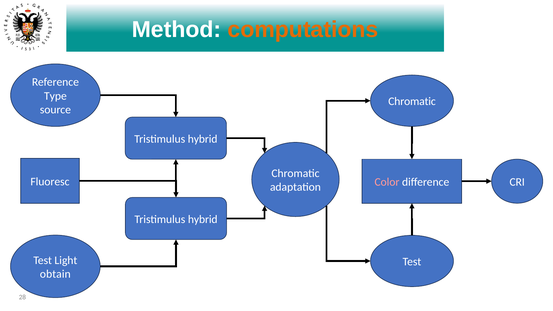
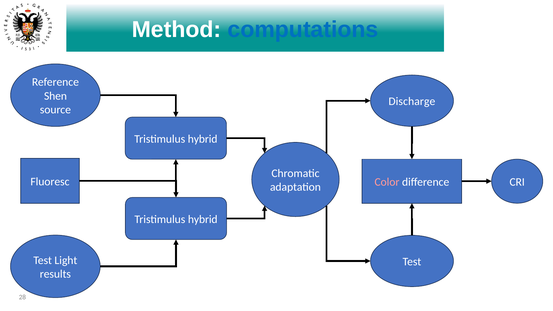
computations colour: orange -> blue
Type: Type -> Shen
Chromatic at (412, 102): Chromatic -> Discharge
obtain: obtain -> results
